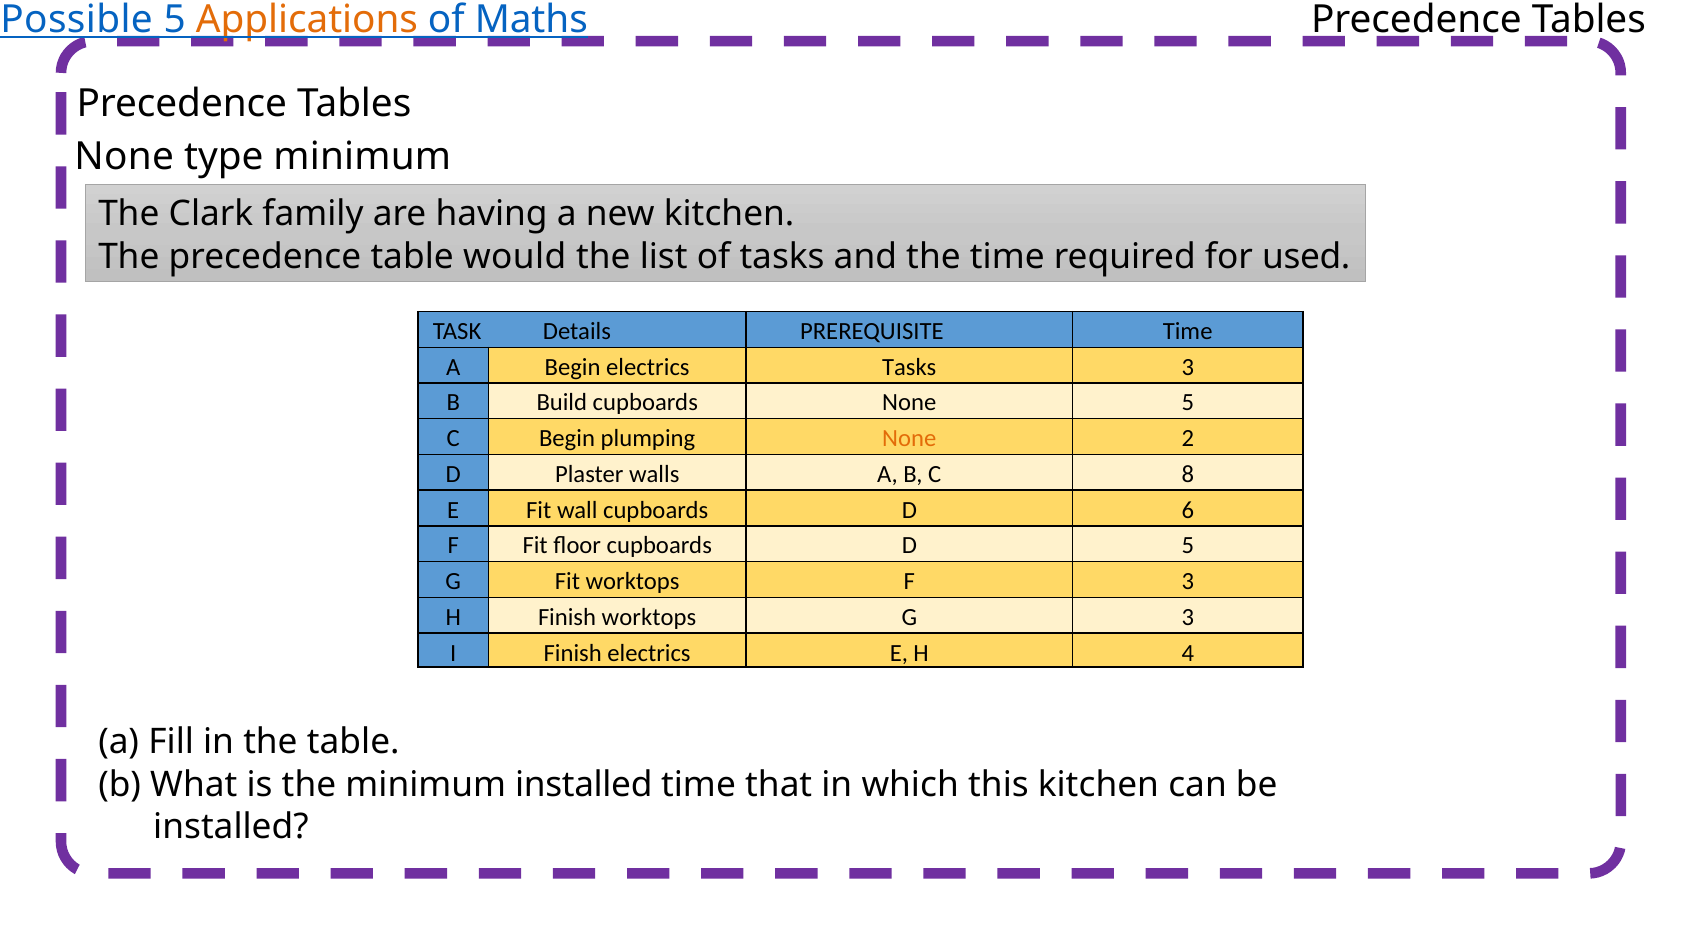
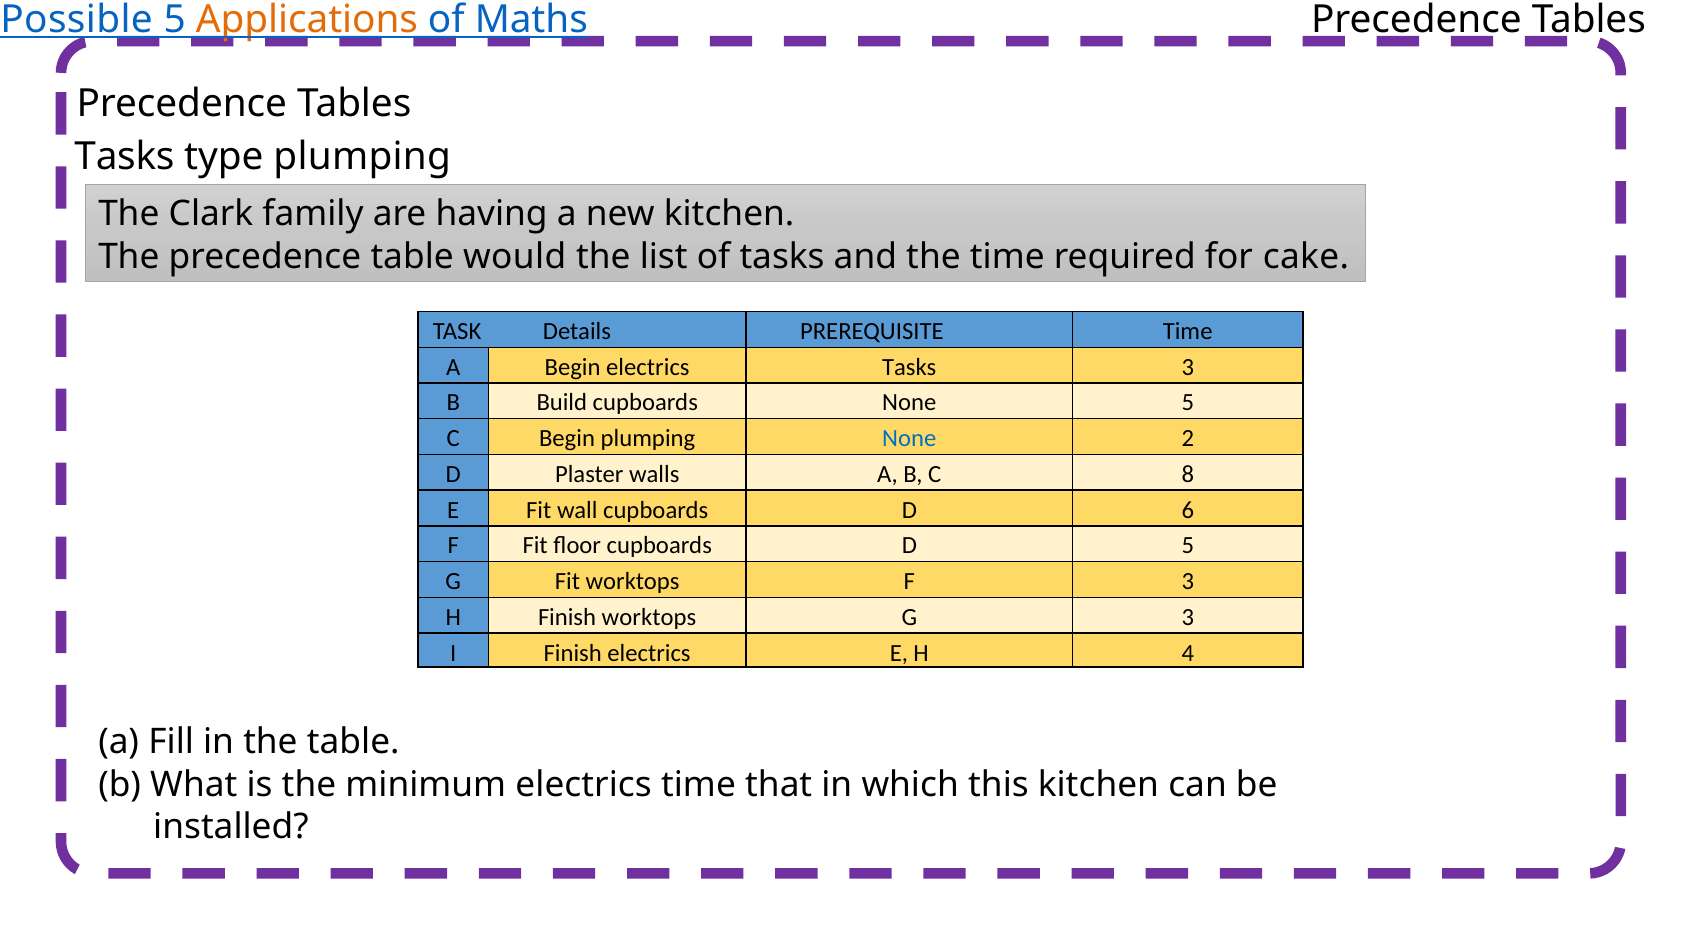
None at (124, 157): None -> Tasks
type minimum: minimum -> plumping
used: used -> cake
None at (909, 439) colour: orange -> blue
minimum installed: installed -> electrics
